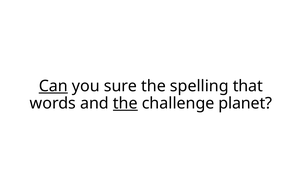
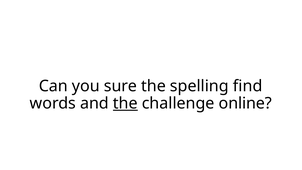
Can underline: present -> none
that: that -> find
planet: planet -> online
